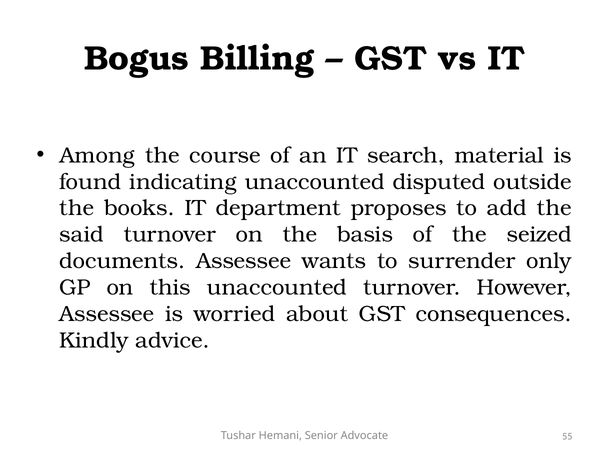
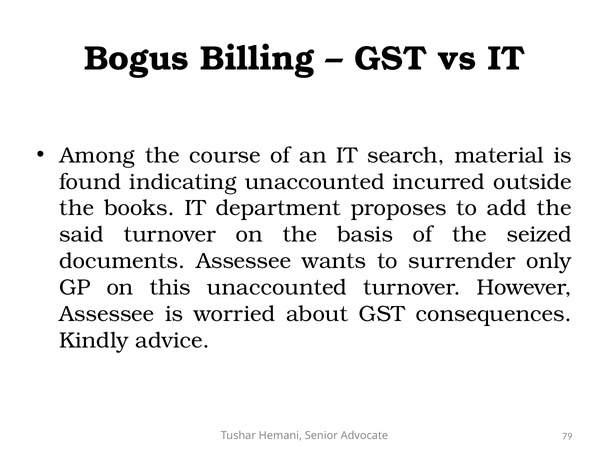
disputed: disputed -> incurred
55: 55 -> 79
